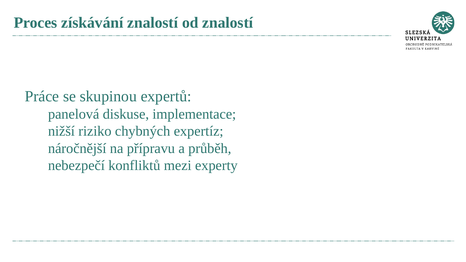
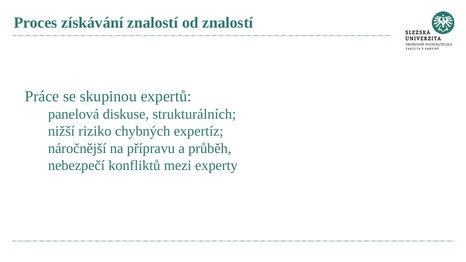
implementace: implementace -> strukturálních
